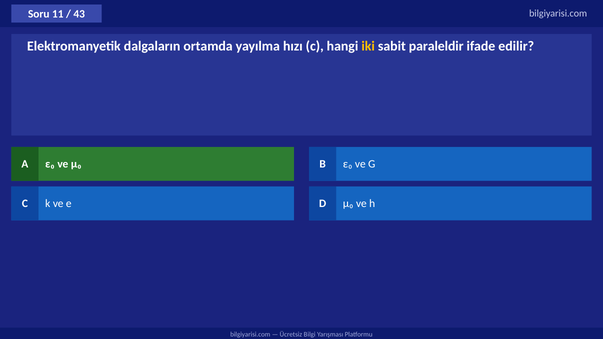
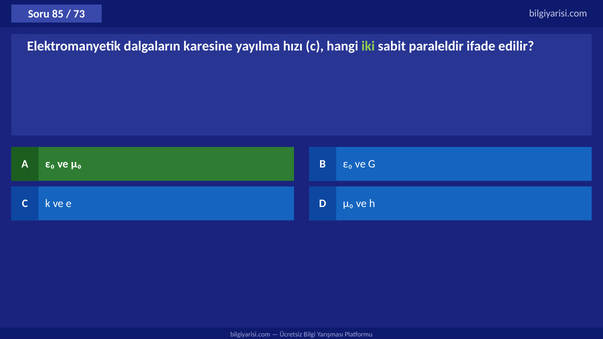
11: 11 -> 85
43: 43 -> 73
ortamda: ortamda -> karesine
iki colour: yellow -> light green
